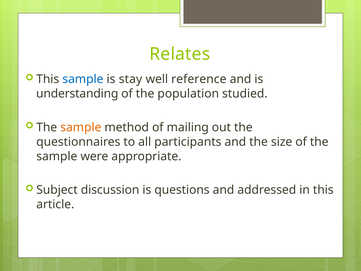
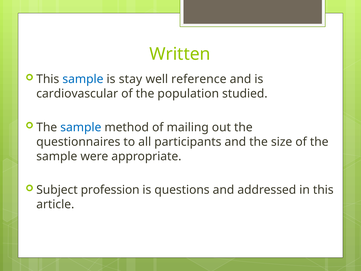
Relates: Relates -> Written
understanding: understanding -> cardiovascular
sample at (81, 127) colour: orange -> blue
discussion: discussion -> profession
